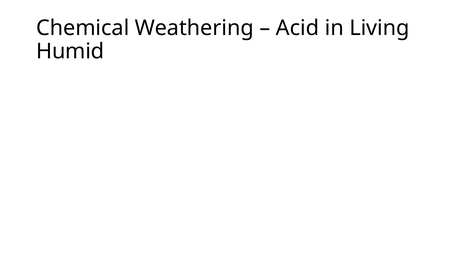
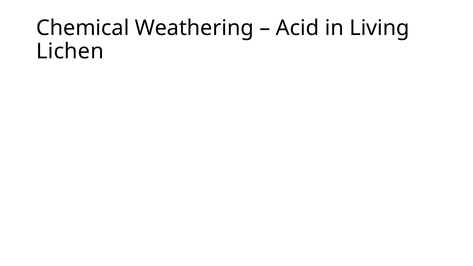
Humid: Humid -> Lichen
